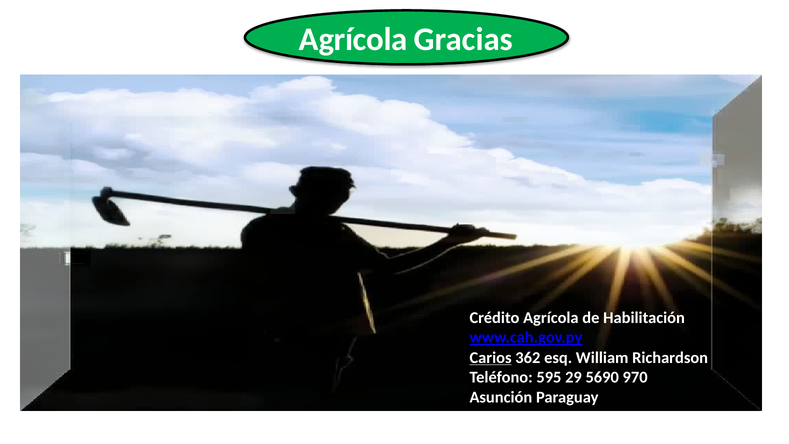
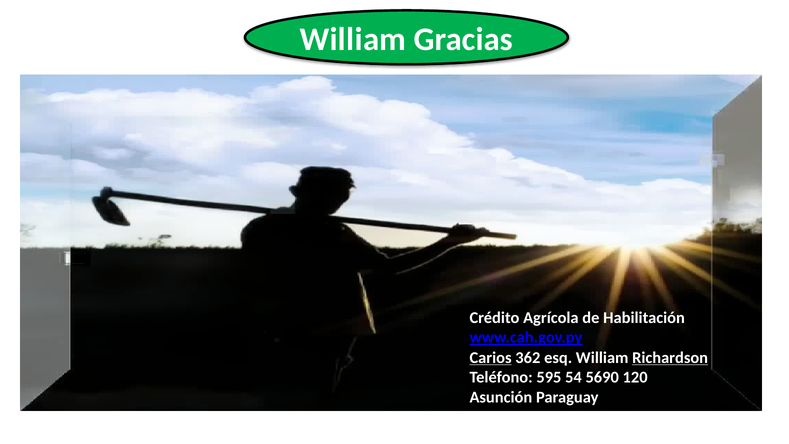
Agrícola at (353, 40): Agrícola -> William
Richardson underline: none -> present
29: 29 -> 54
970: 970 -> 120
